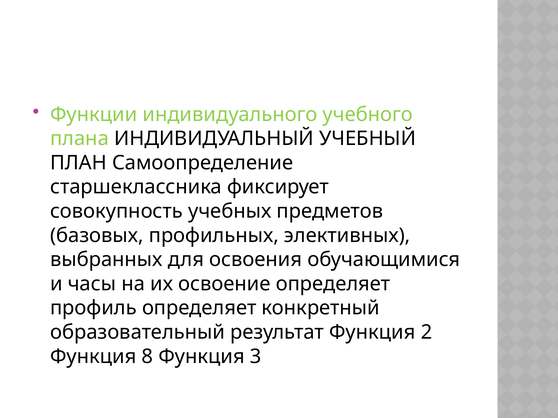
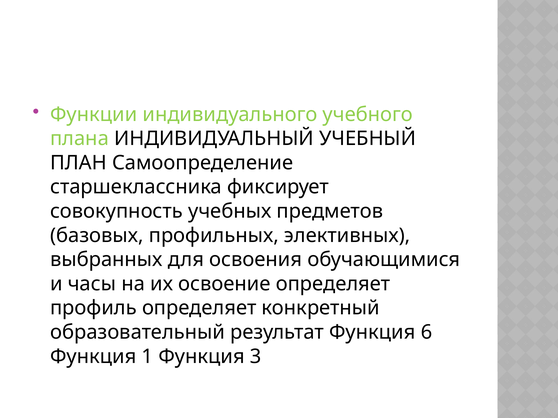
2: 2 -> 6
8: 8 -> 1
